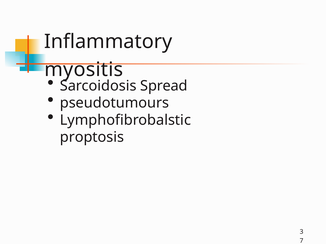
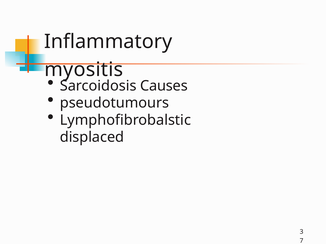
Spread: Spread -> Causes
proptosis: proptosis -> displaced
